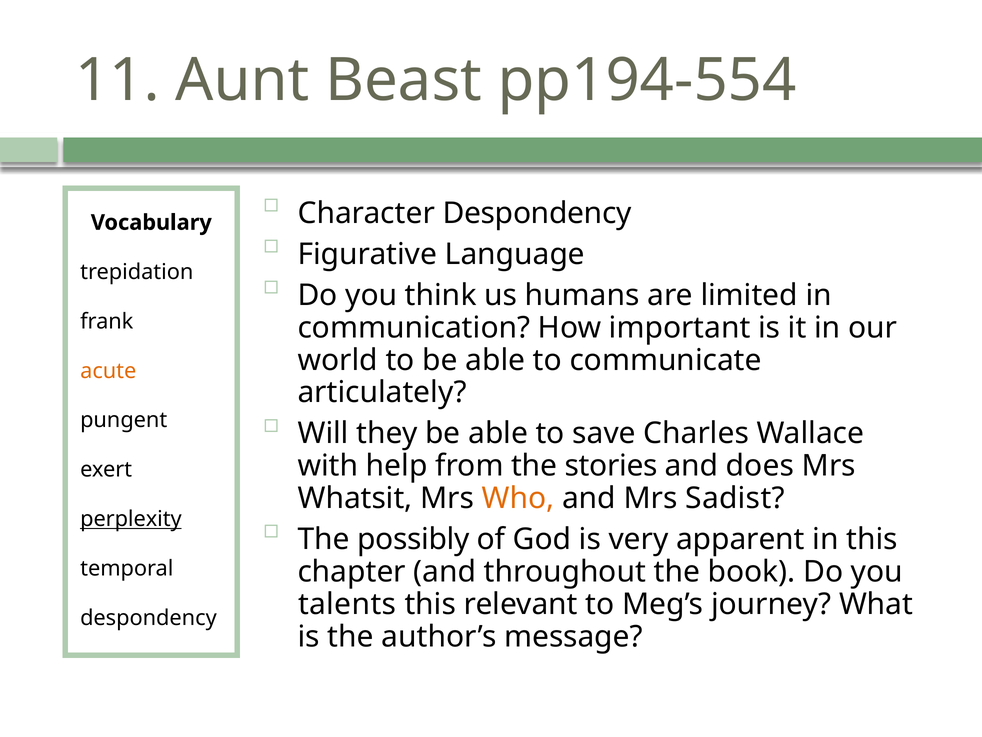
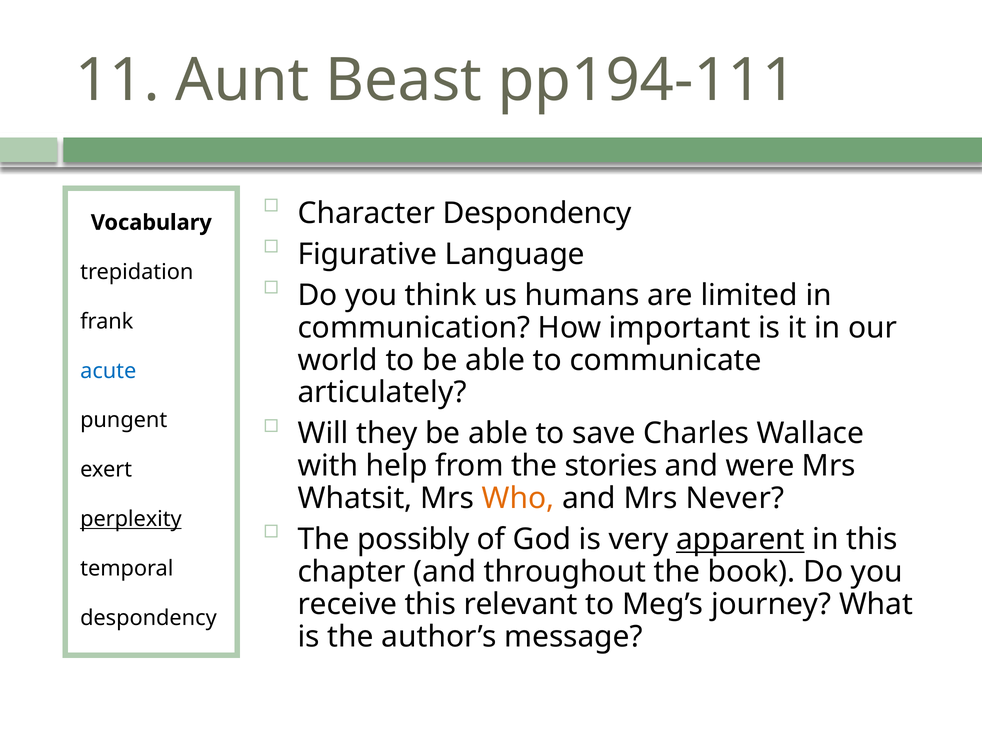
pp194-554: pp194-554 -> pp194-111
acute colour: orange -> blue
does: does -> were
Sadist: Sadist -> Never
apparent underline: none -> present
talents: talents -> receive
